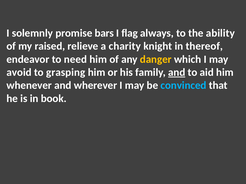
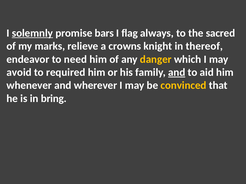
solemnly underline: none -> present
ability: ability -> sacred
raised: raised -> marks
charity: charity -> crowns
grasping: grasping -> required
convinced colour: light blue -> yellow
book: book -> bring
